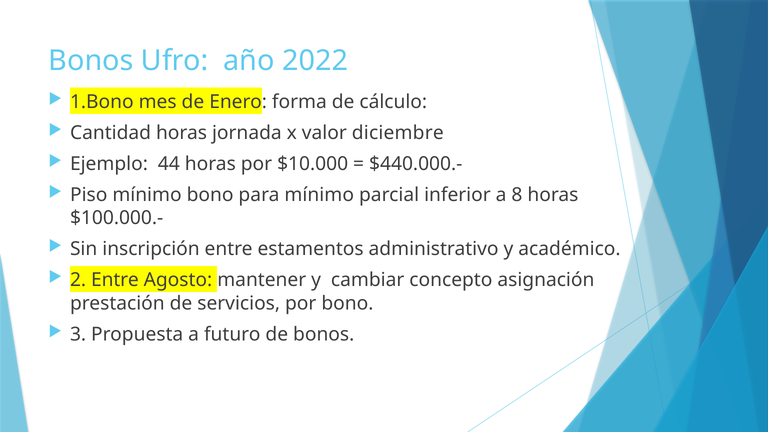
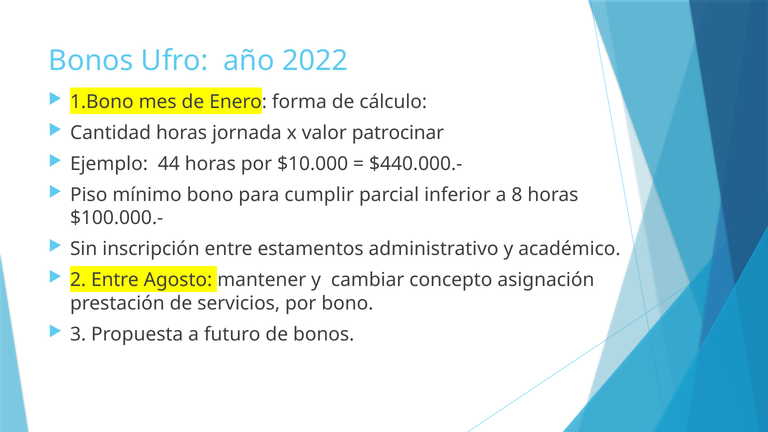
diciembre: diciembre -> patrocinar
para mínimo: mínimo -> cumplir
